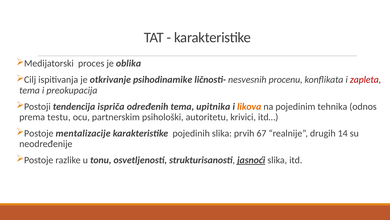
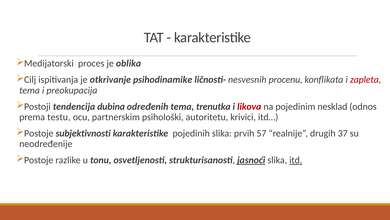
ispriča: ispriča -> dubina
upitnika: upitnika -> trenutka
likova colour: orange -> red
tehnika: tehnika -> nesklad
mentalizacije: mentalizacije -> subjektivnosti
67: 67 -> 57
14: 14 -> 37
itd underline: none -> present
